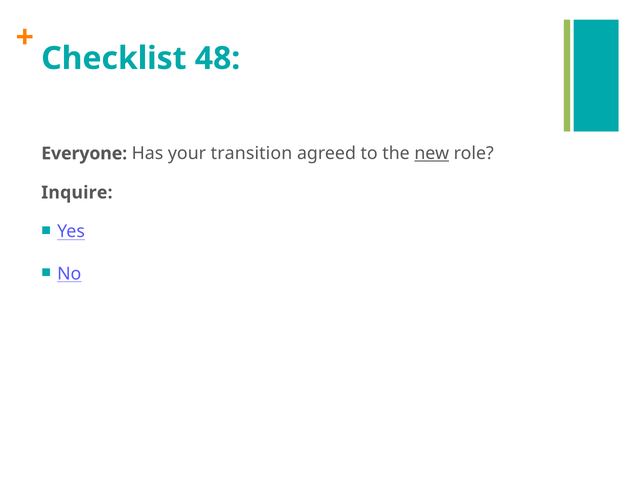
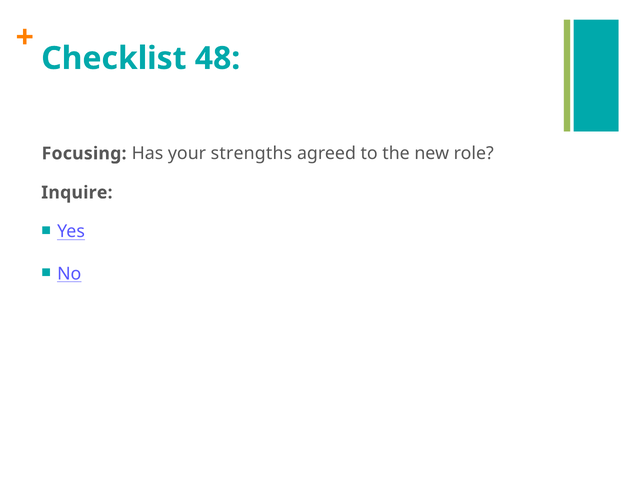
Everyone: Everyone -> Focusing
transition: transition -> strengths
new underline: present -> none
